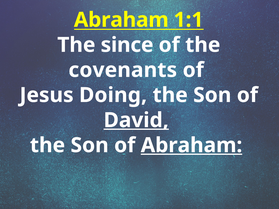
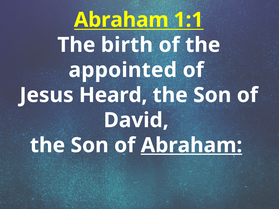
since: since -> birth
covenants: covenants -> appointed
Doing: Doing -> Heard
David underline: present -> none
